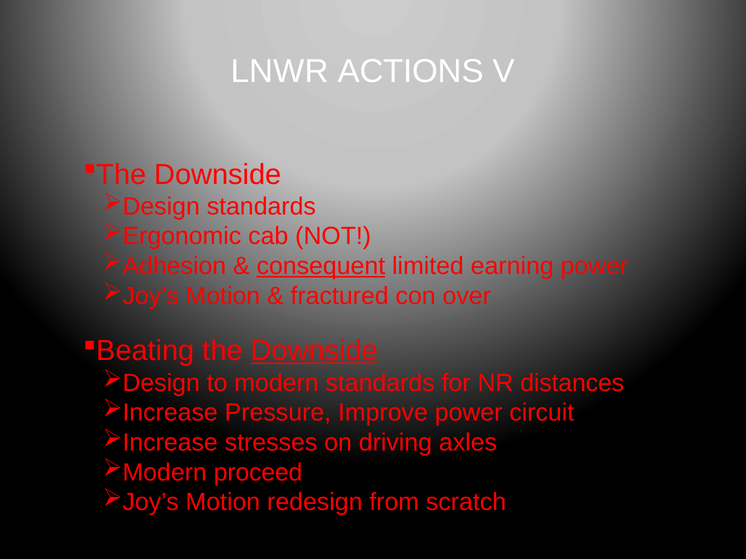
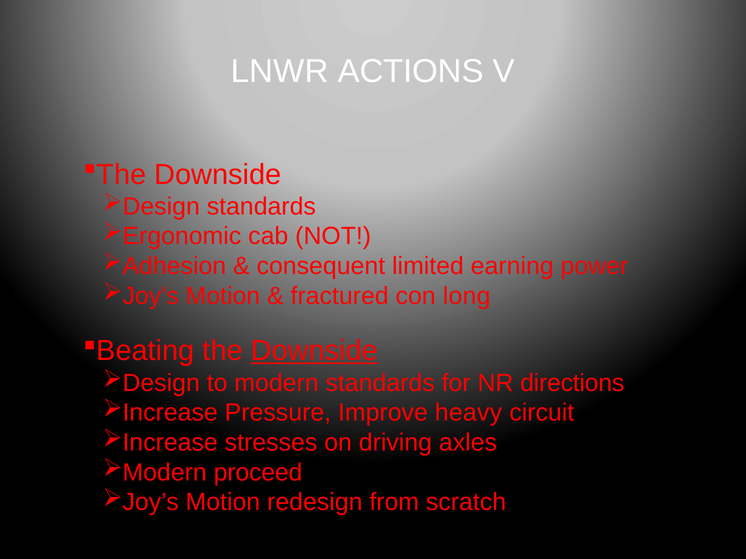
consequent underline: present -> none
over: over -> long
distances: distances -> directions
Improve power: power -> heavy
